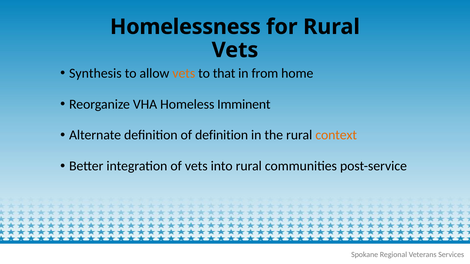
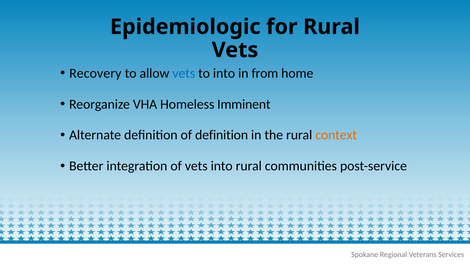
Homelessness: Homelessness -> Epidemiologic
Synthesis: Synthesis -> Recovery
vets at (184, 73) colour: orange -> blue
to that: that -> into
